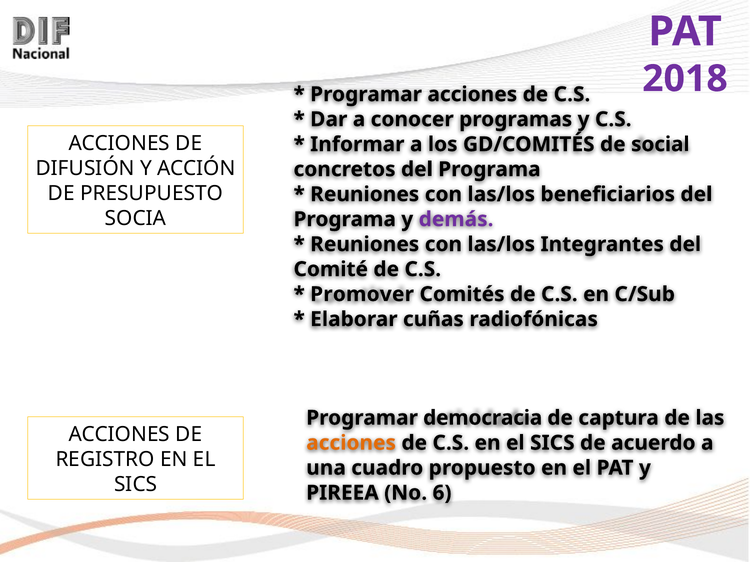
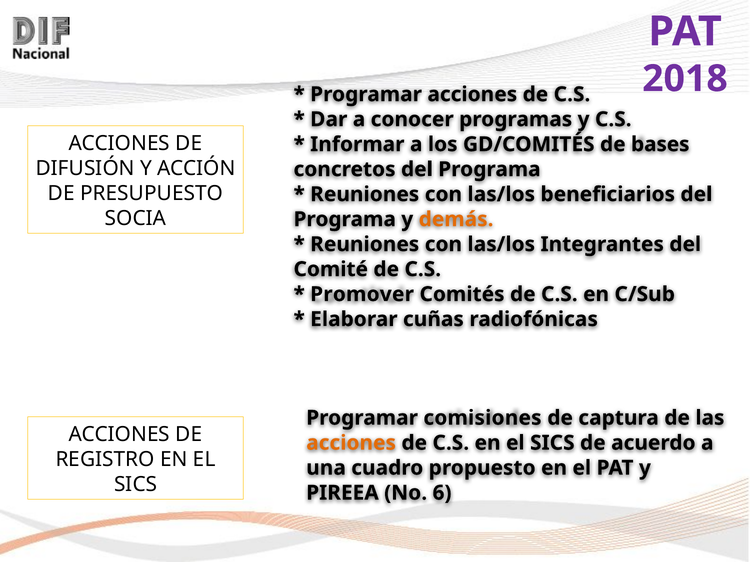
social: social -> bases
demás colour: purple -> orange
democracia: democracia -> comisiones
